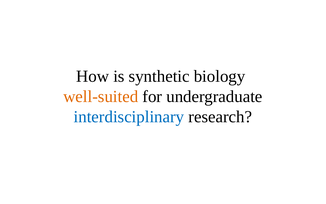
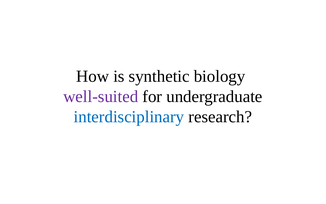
well-suited colour: orange -> purple
